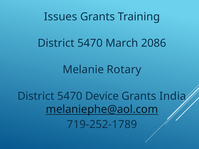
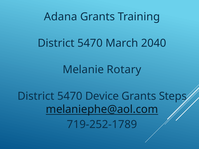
Issues: Issues -> Adana
2086: 2086 -> 2040
India: India -> Steps
